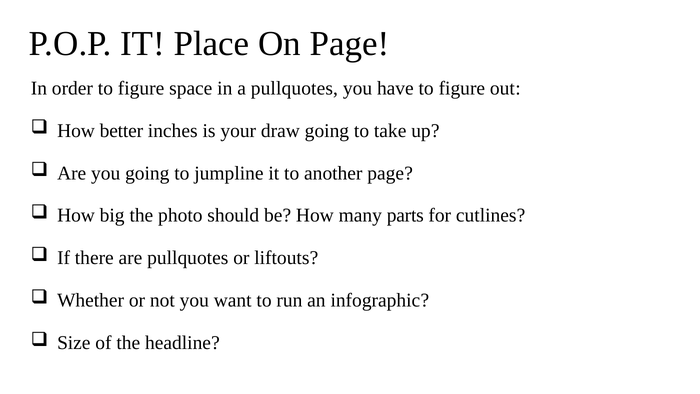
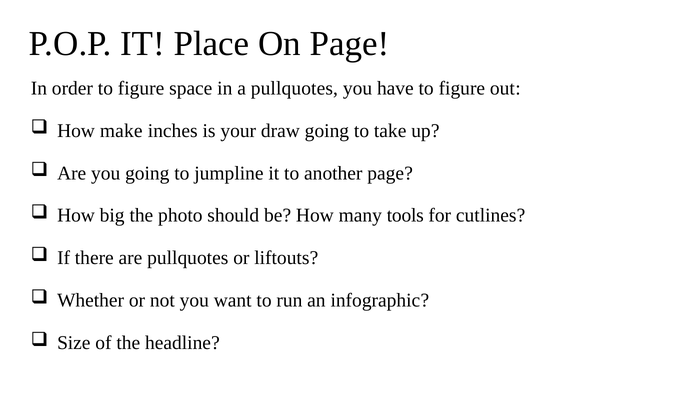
better: better -> make
parts: parts -> tools
